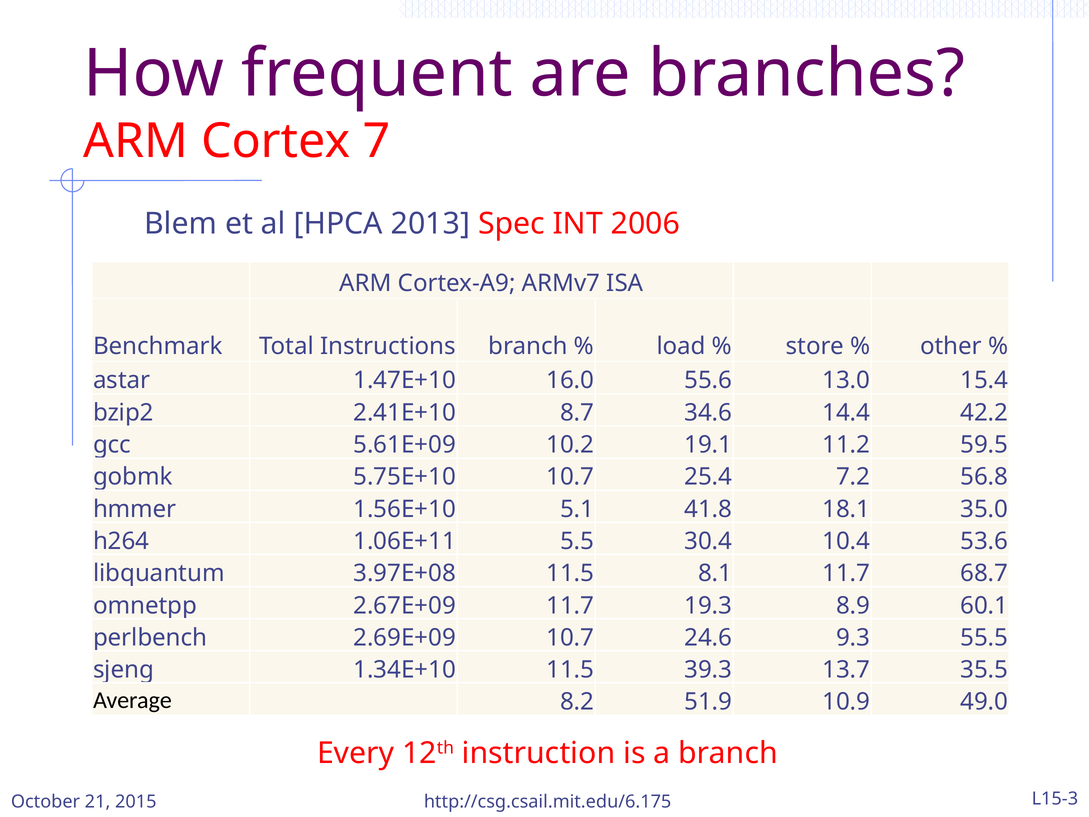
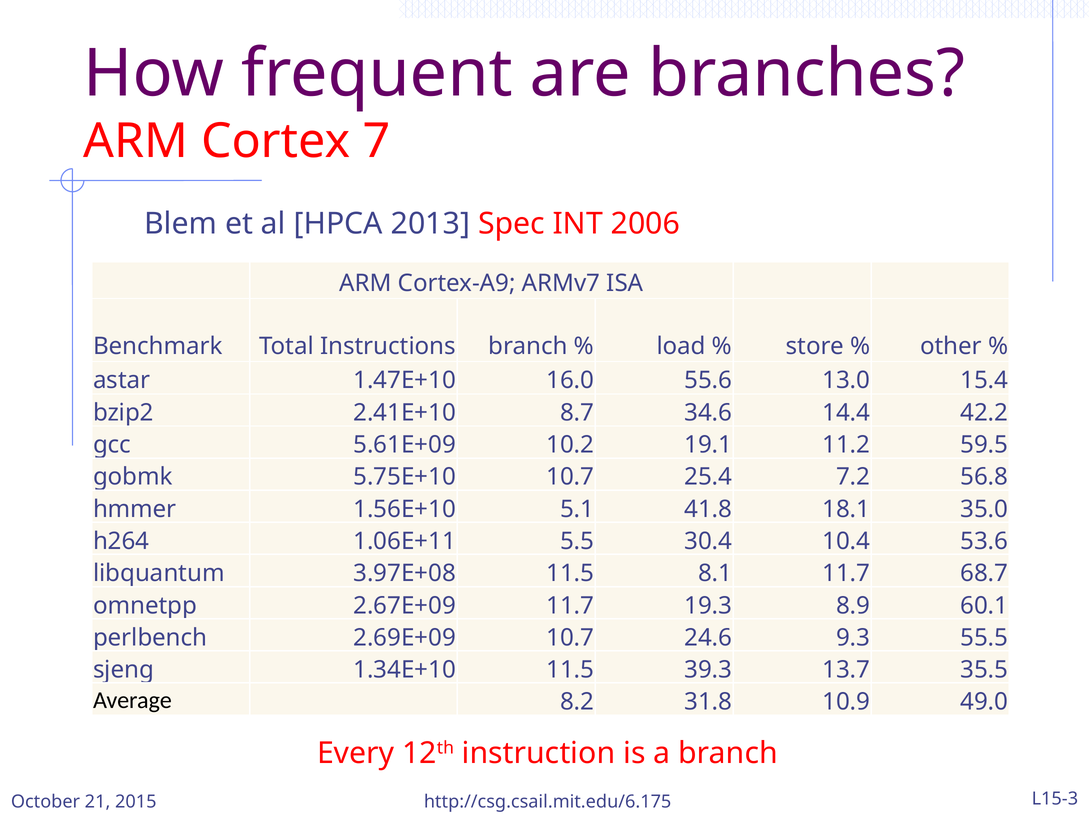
51.9: 51.9 -> 31.8
